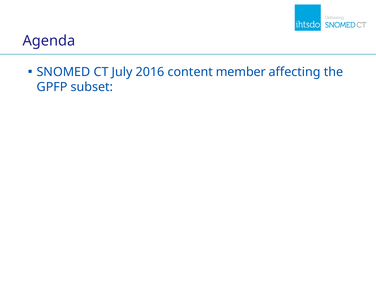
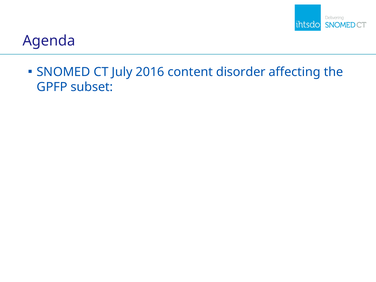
member: member -> disorder
